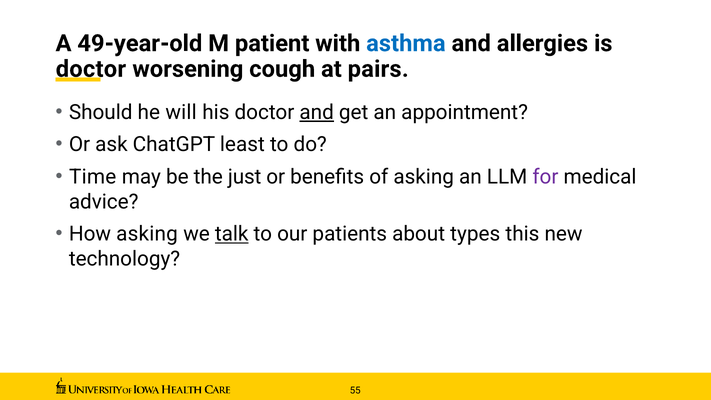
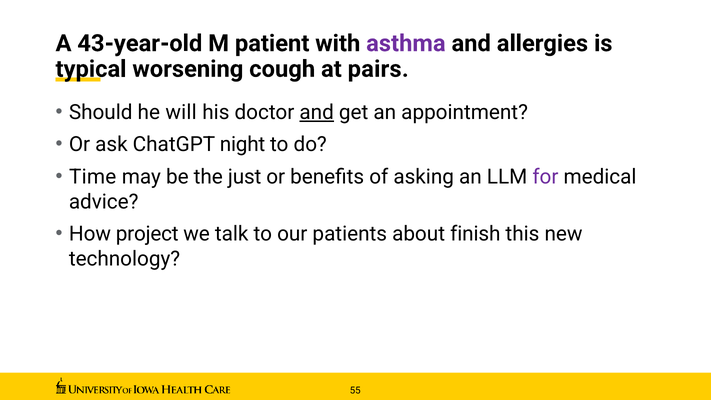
49-year-old: 49-year-old -> 43-year-old
asthma colour: blue -> purple
doctor at (91, 69): doctor -> typical
least: least -> night
How asking: asking -> project
talk underline: present -> none
types: types -> finish
